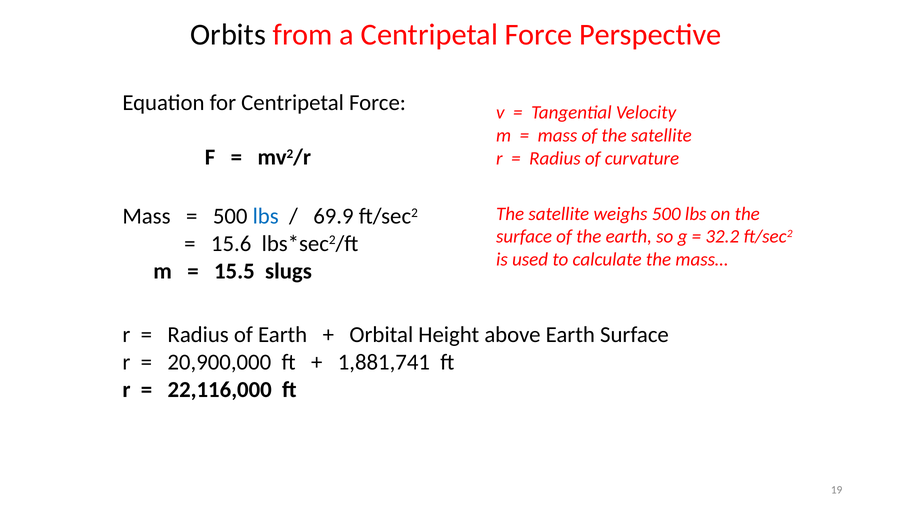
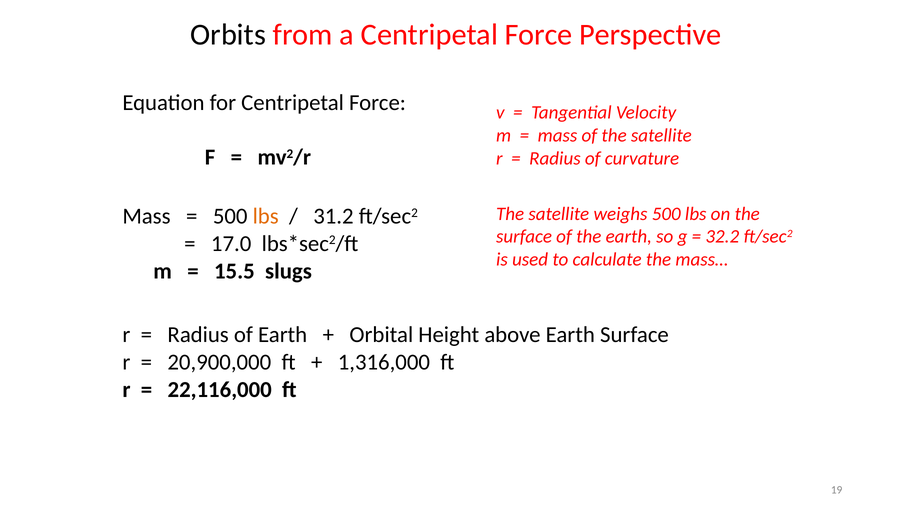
lbs at (266, 216) colour: blue -> orange
69.9: 69.9 -> 31.2
15.6: 15.6 -> 17.0
1,881,741: 1,881,741 -> 1,316,000
